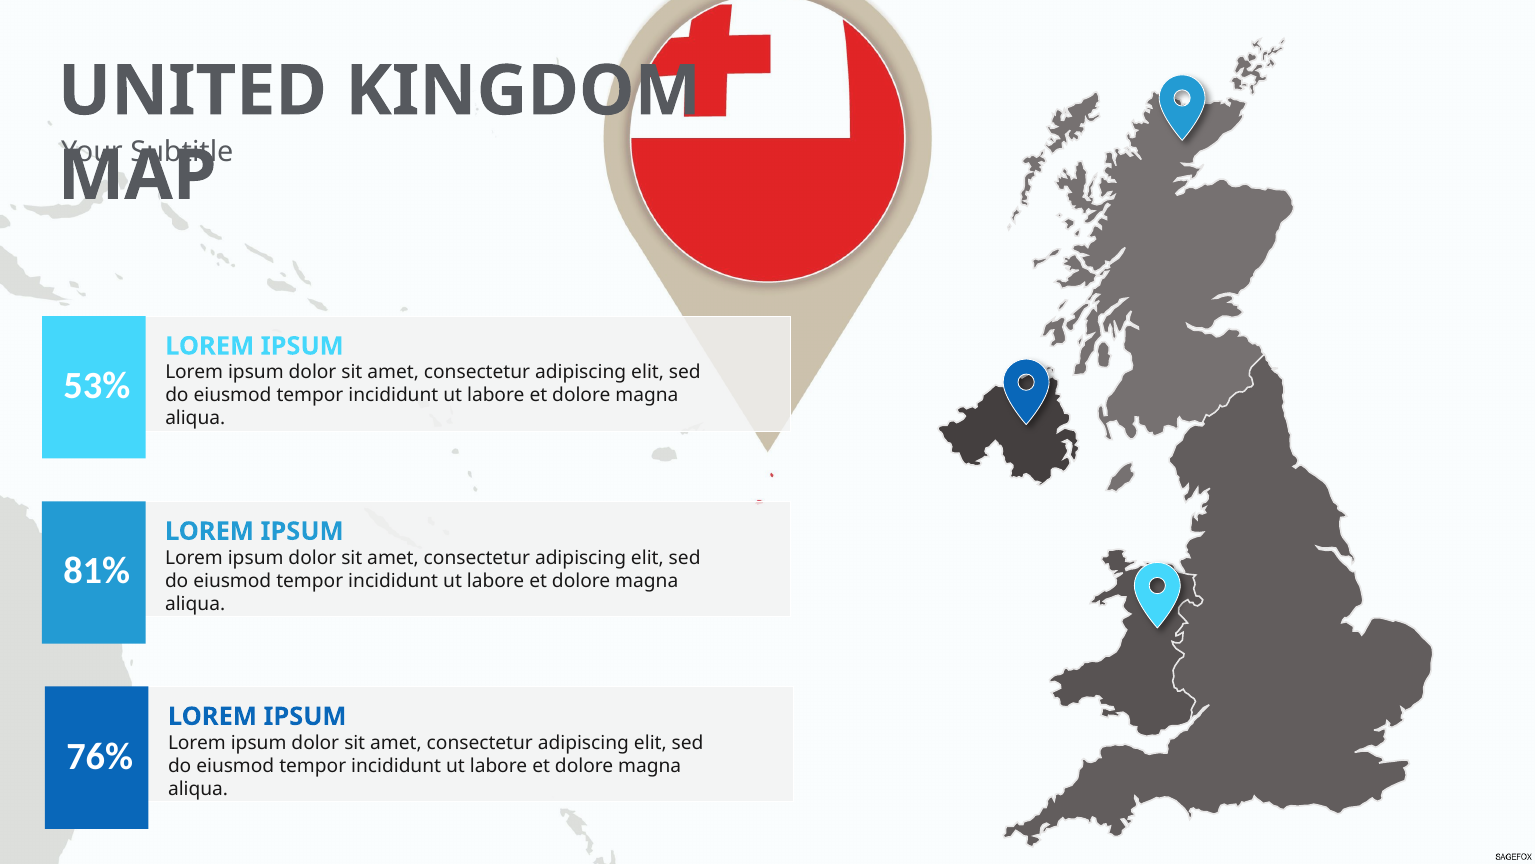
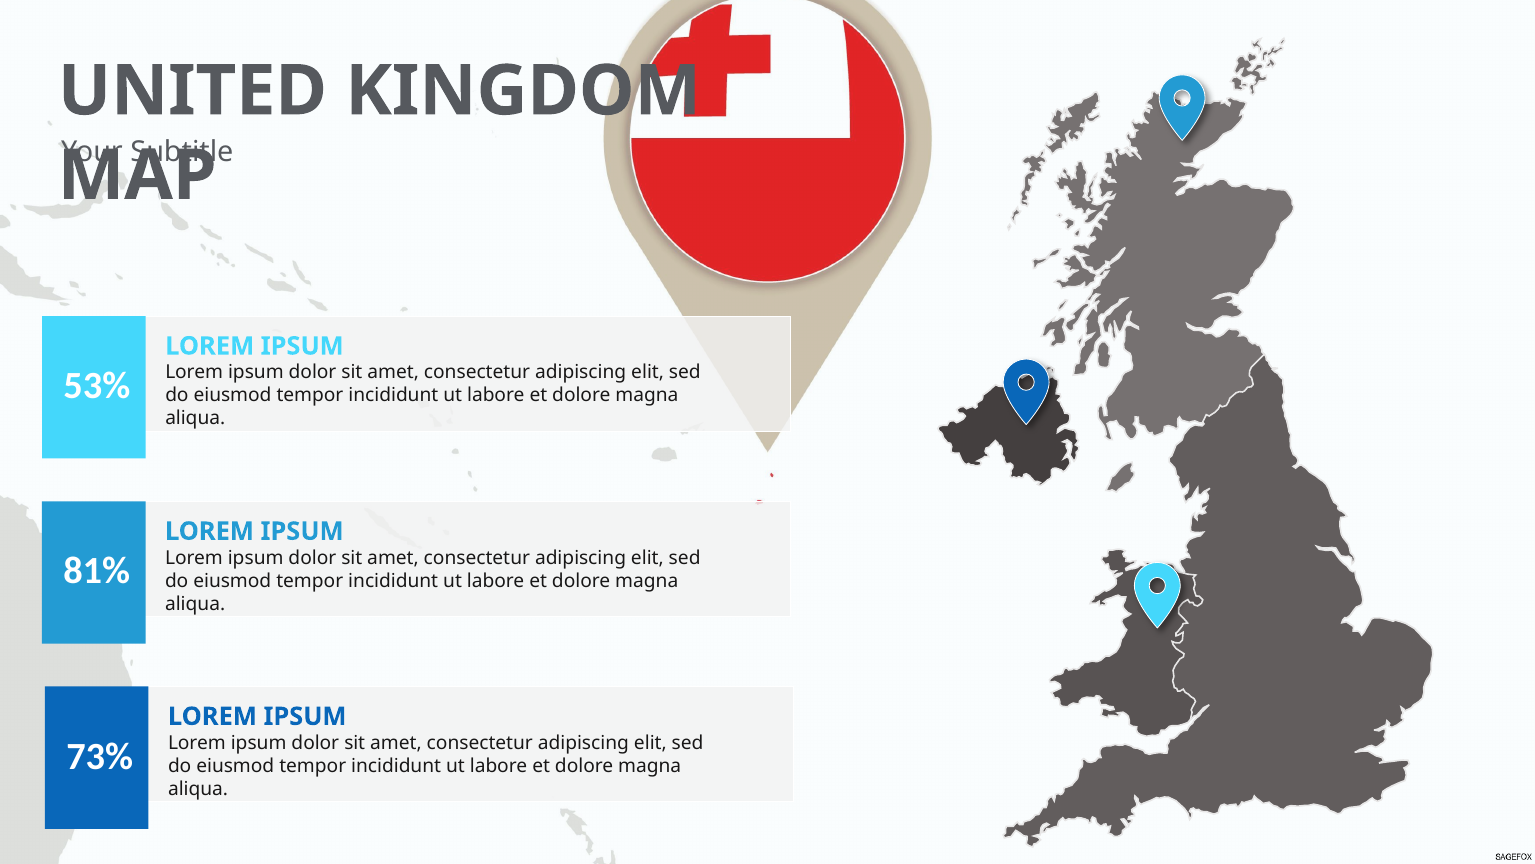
76%: 76% -> 73%
